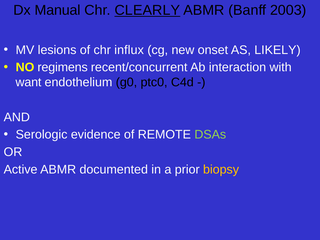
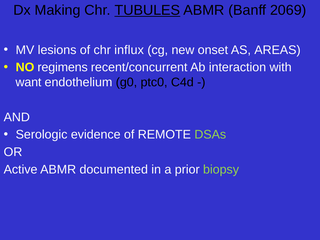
Manual: Manual -> Making
CLEARLY: CLEARLY -> TUBULES
2003: 2003 -> 2069
LIKELY: LIKELY -> AREAS
biopsy colour: yellow -> light green
